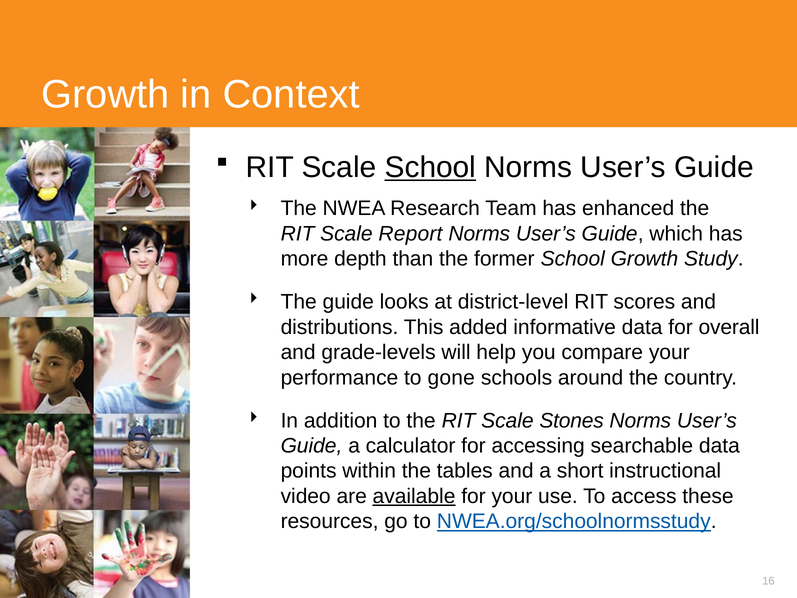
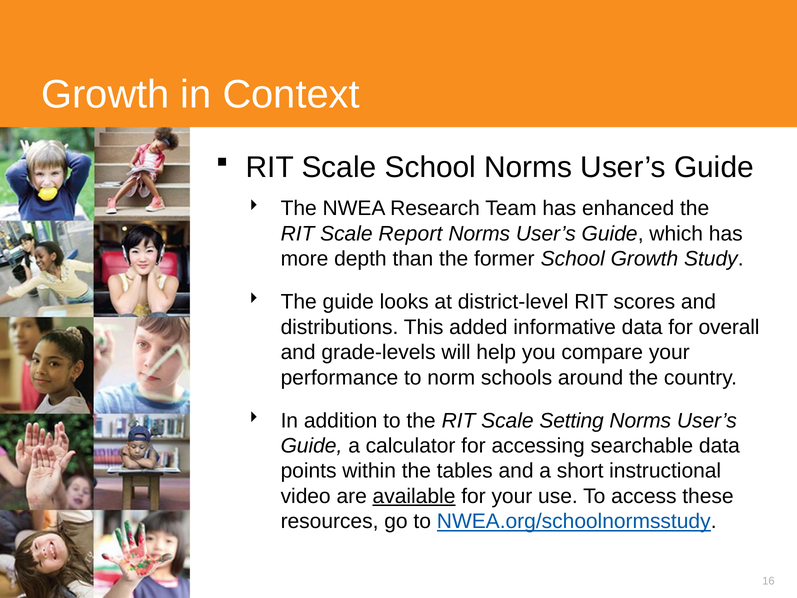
School at (430, 167) underline: present -> none
gone: gone -> norm
Stones: Stones -> Setting
